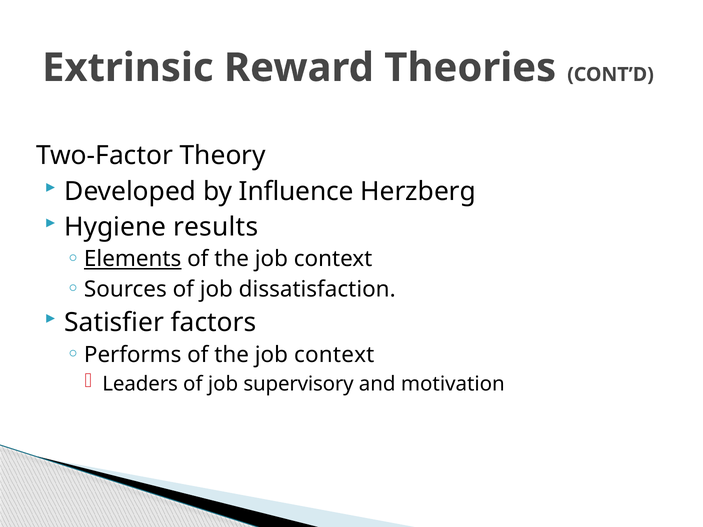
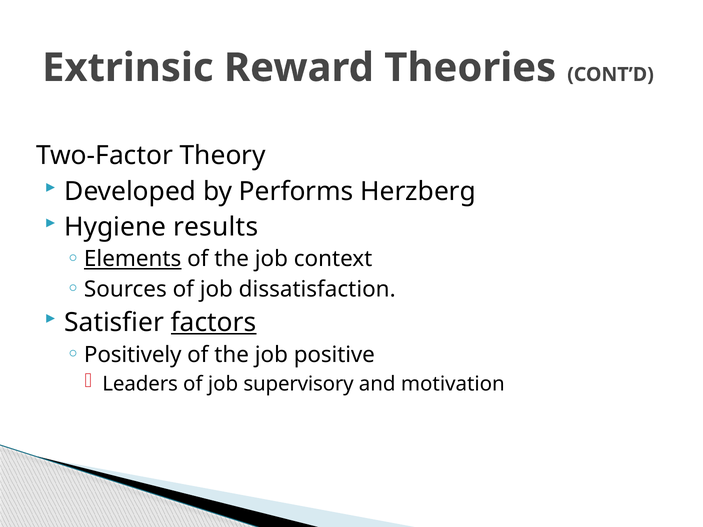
Influence: Influence -> Performs
factors underline: none -> present
Performs: Performs -> Positively
context at (334, 355): context -> positive
